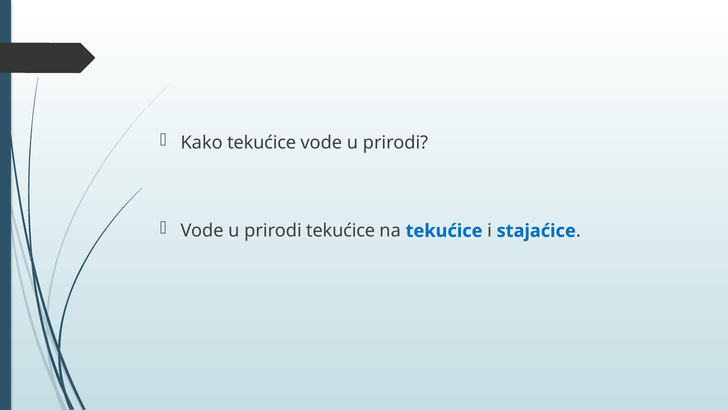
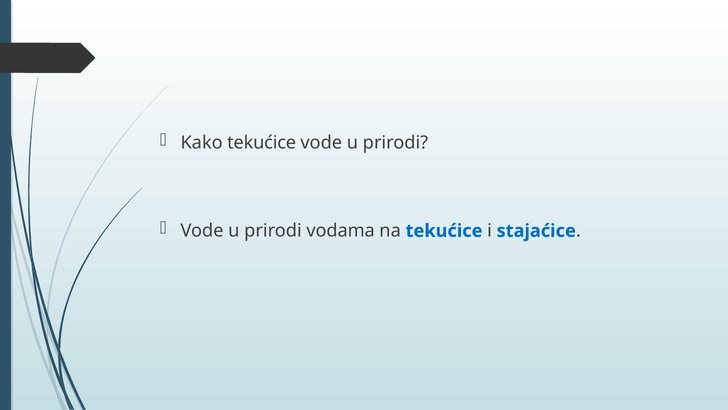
prirodi tekućice: tekućice -> vodama
